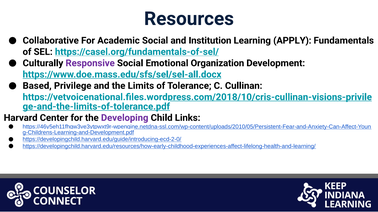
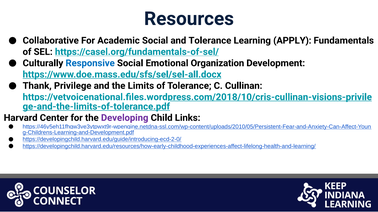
and Institution: Institution -> Tolerance
Responsive colour: purple -> blue
Based: Based -> Thank
